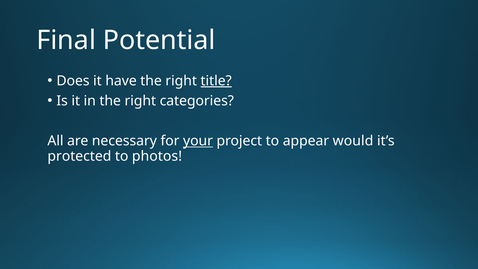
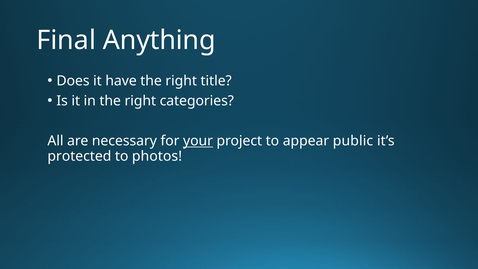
Potential: Potential -> Anything
title underline: present -> none
would: would -> public
